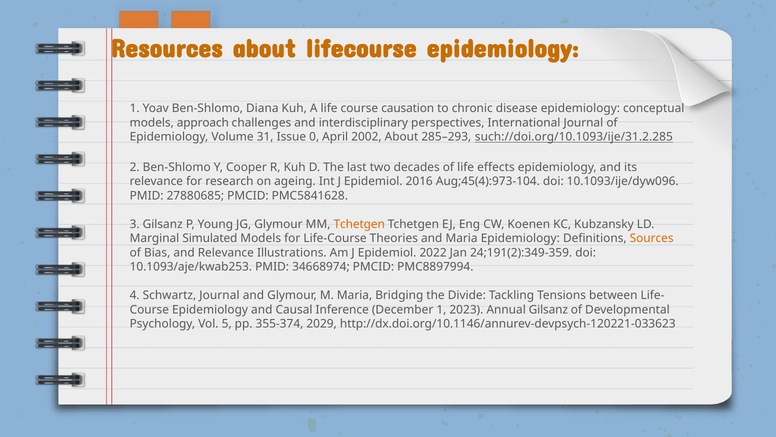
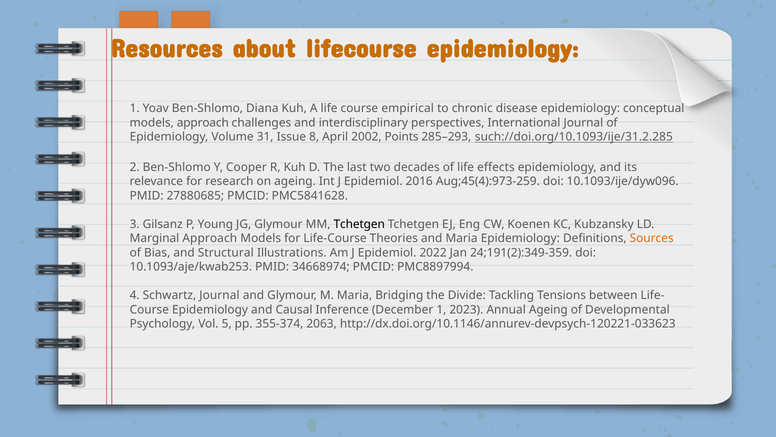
causation: causation -> empirical
0: 0 -> 8
2002 About: About -> Points
Aug;45(4):973-104: Aug;45(4):973-104 -> Aug;45(4):973-259
Tchetgen at (359, 224) colour: orange -> black
Marginal Simulated: Simulated -> Approach
and Relevance: Relevance -> Structural
Annual Gilsanz: Gilsanz -> Ageing
2029: 2029 -> 2063
